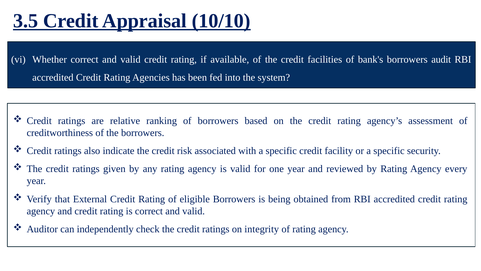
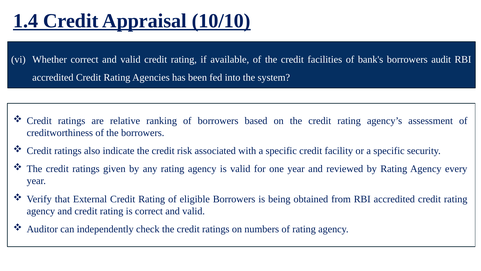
3.5: 3.5 -> 1.4
integrity: integrity -> numbers
